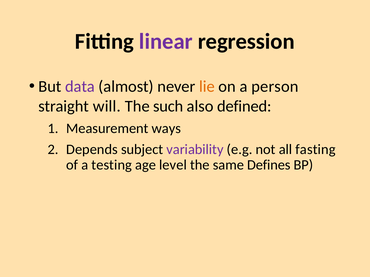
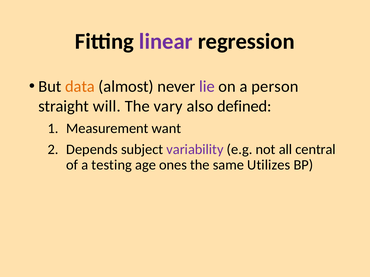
data colour: purple -> orange
lie colour: orange -> purple
such: such -> vary
ways: ways -> want
fasting: fasting -> central
level: level -> ones
Defines: Defines -> Utilizes
